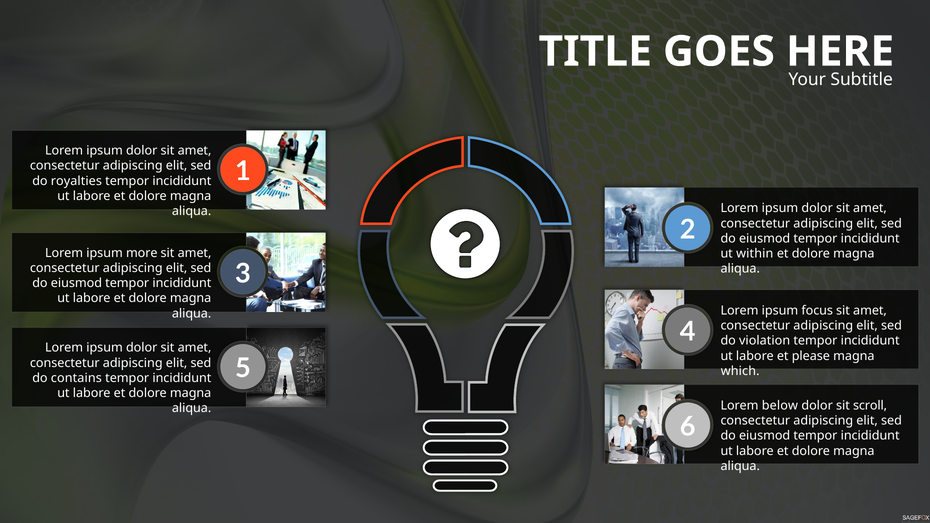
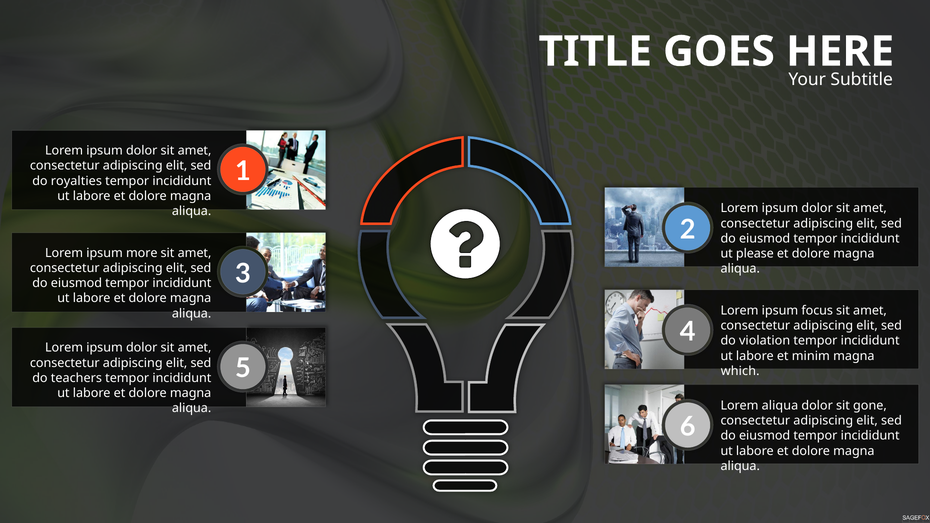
within: within -> please
please: please -> minim
contains: contains -> teachers
Lorem below: below -> aliqua
scroll: scroll -> gone
